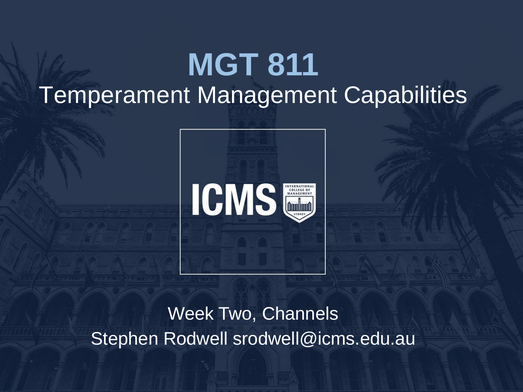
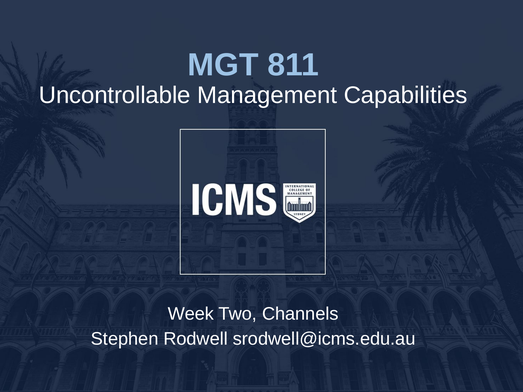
Temperament: Temperament -> Uncontrollable
